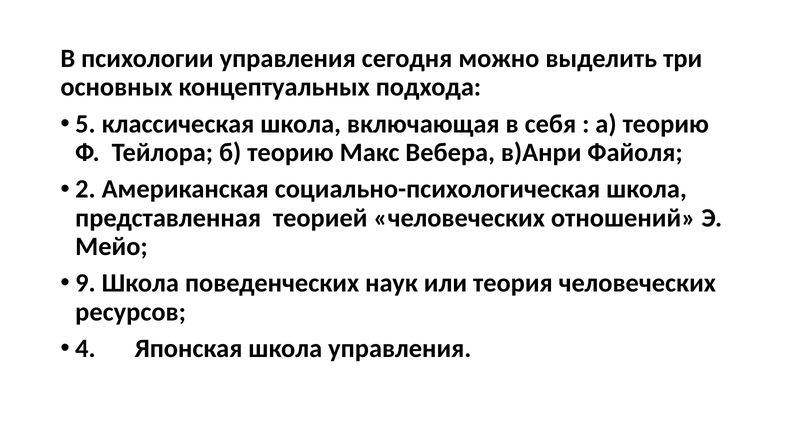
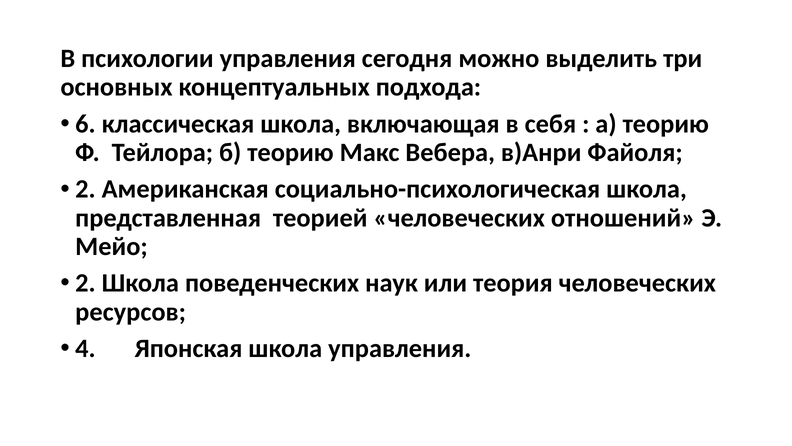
5: 5 -> 6
9 at (85, 283): 9 -> 2
